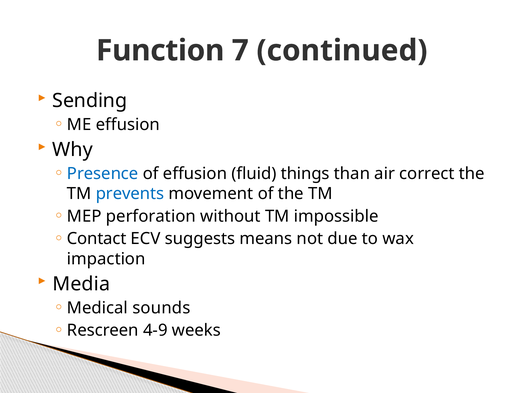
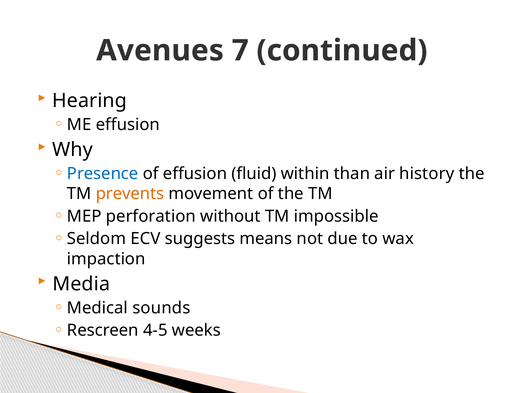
Function: Function -> Avenues
Sending: Sending -> Hearing
things: things -> within
correct: correct -> history
prevents colour: blue -> orange
Contact: Contact -> Seldom
4-9: 4-9 -> 4-5
